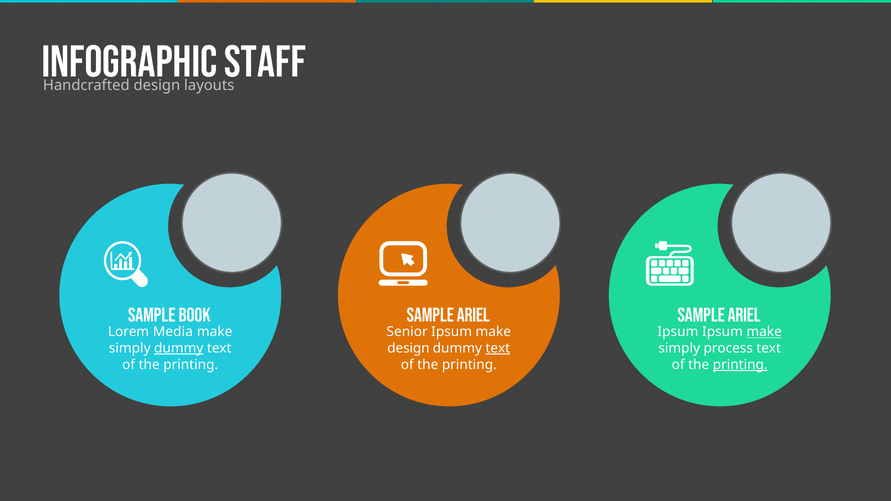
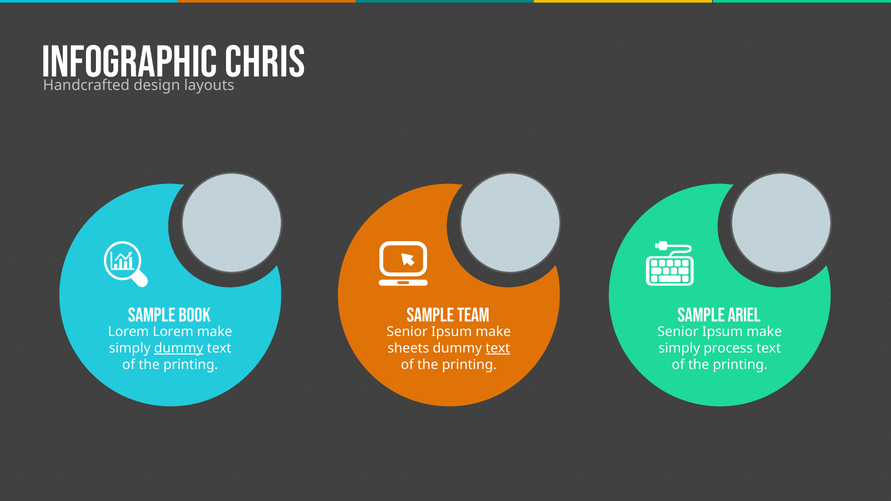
STAFF: STAFF -> CHRIS
ARIEL at (473, 315): ARIEL -> TEAM
Lorem Media: Media -> Lorem
Ipsum at (678, 332): Ipsum -> Senior
make at (764, 332) underline: present -> none
design at (408, 348): design -> sheets
printing at (740, 365) underline: present -> none
